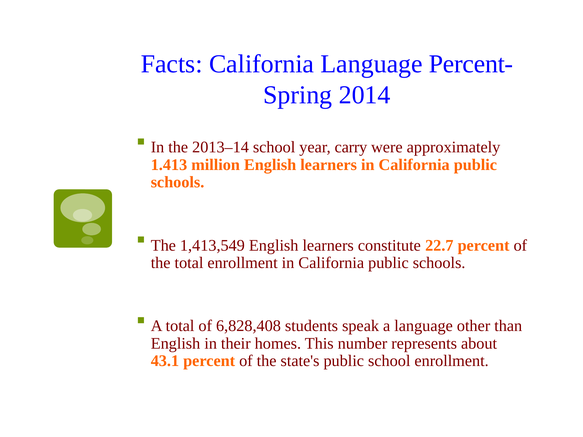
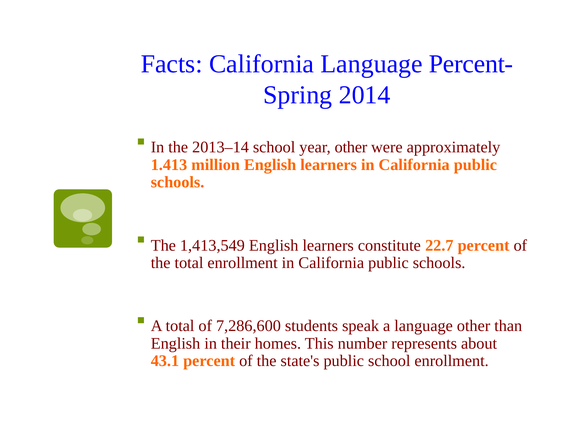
year carry: carry -> other
6,828,408: 6,828,408 -> 7,286,600
